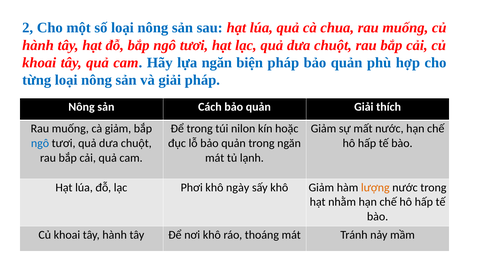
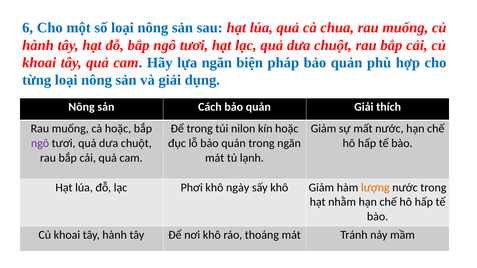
2: 2 -> 6
giải pháp: pháp -> dụng
cà giảm: giảm -> hoặc
ngô at (40, 143) colour: blue -> purple
